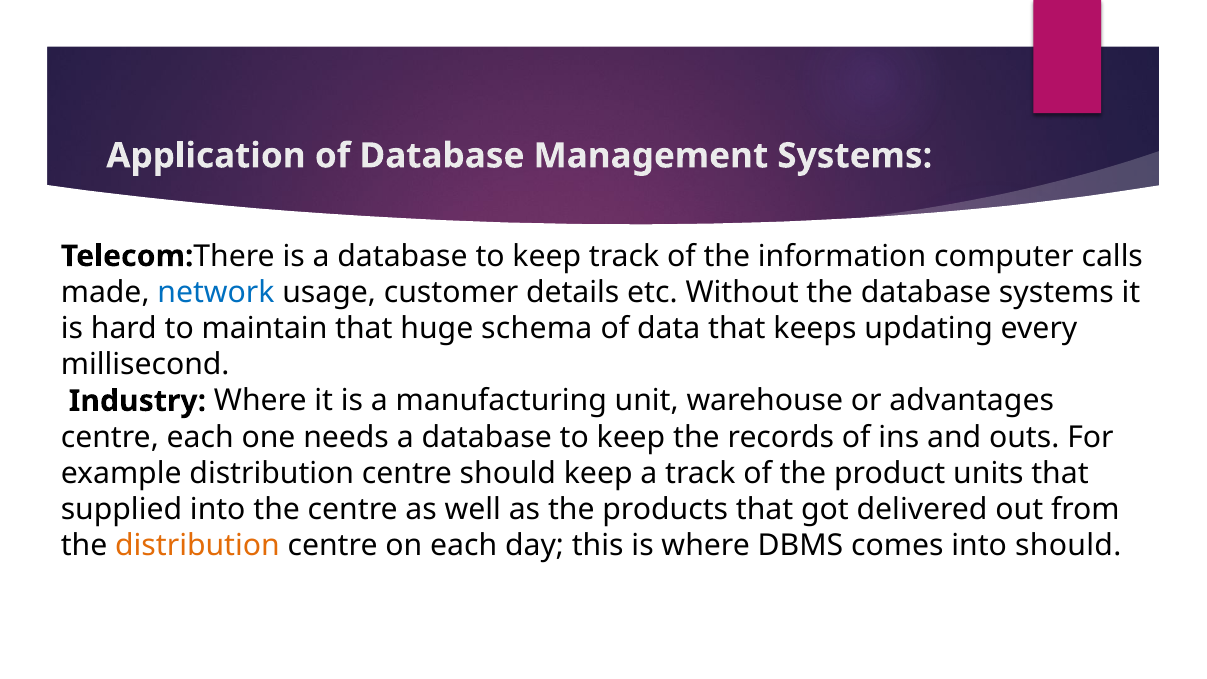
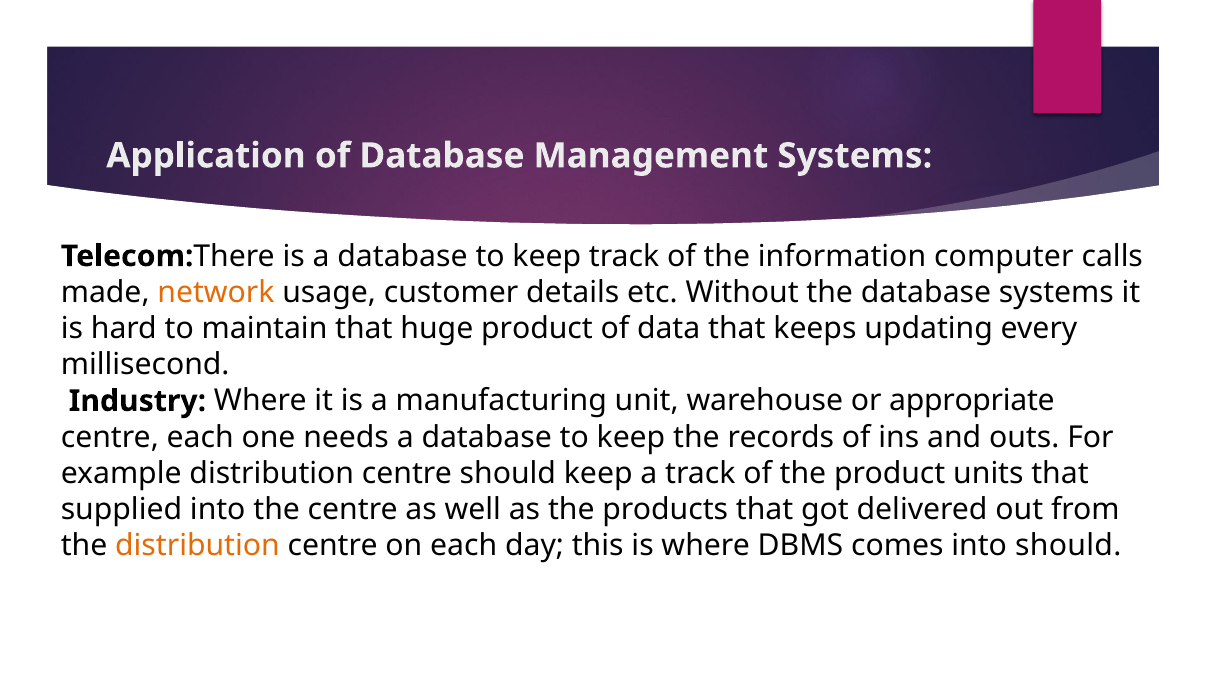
network colour: blue -> orange
huge schema: schema -> product
advantages: advantages -> appropriate
